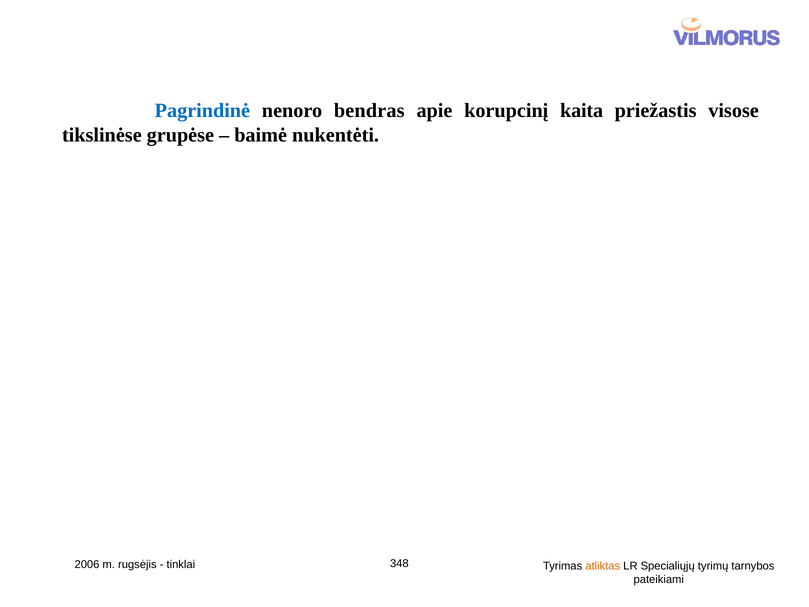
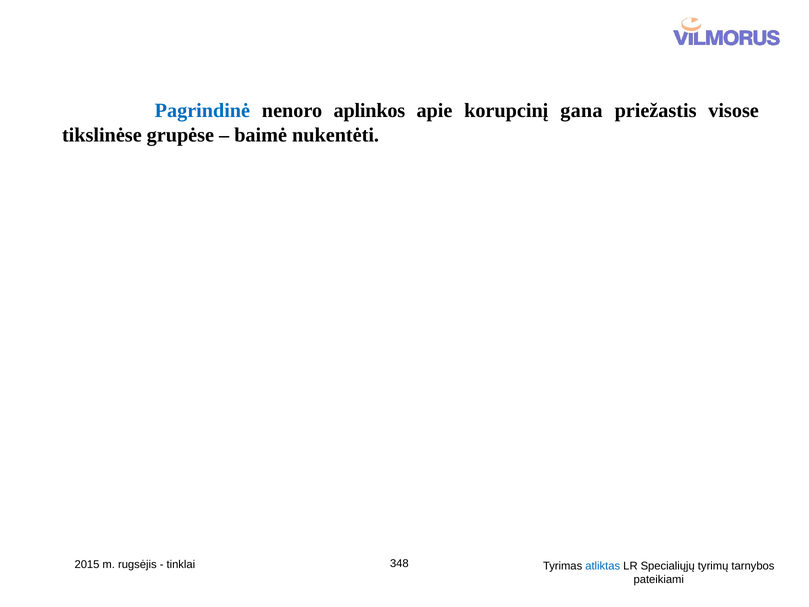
bendras: bendras -> aplinkos
kaita: kaita -> gana
2006: 2006 -> 2015
atliktas colour: orange -> blue
